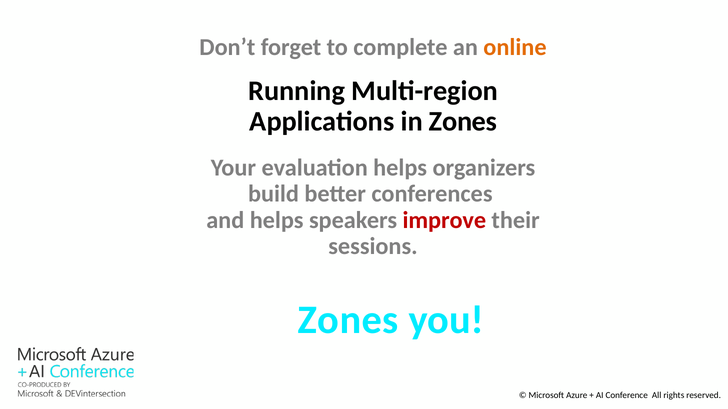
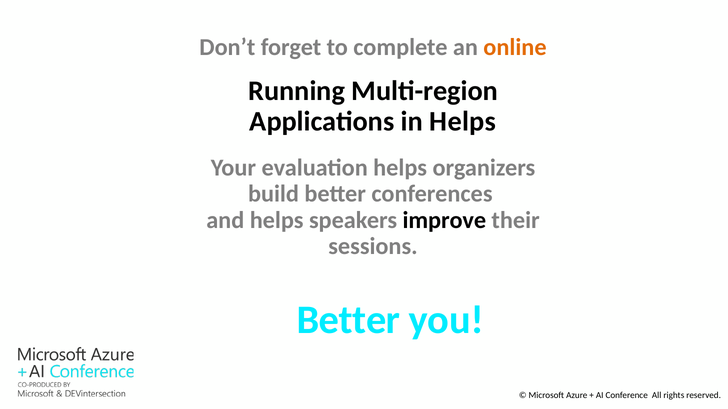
in Zones: Zones -> Helps
improve colour: red -> black
Zones at (348, 320): Zones -> Better
